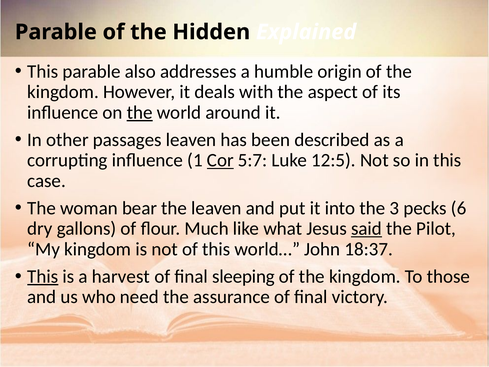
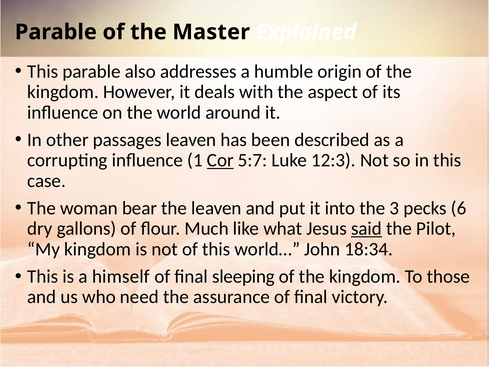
Hidden: Hidden -> Master
the at (140, 112) underline: present -> none
12:5: 12:5 -> 12:3
18:37: 18:37 -> 18:34
This at (43, 276) underline: present -> none
harvest: harvest -> himself
